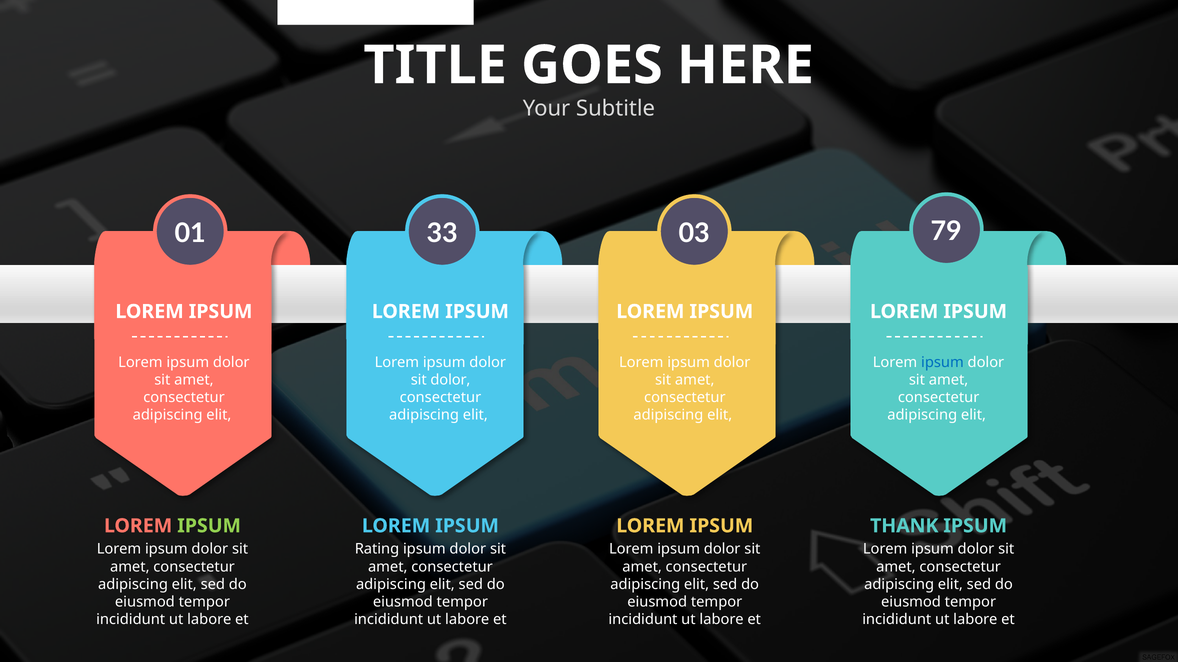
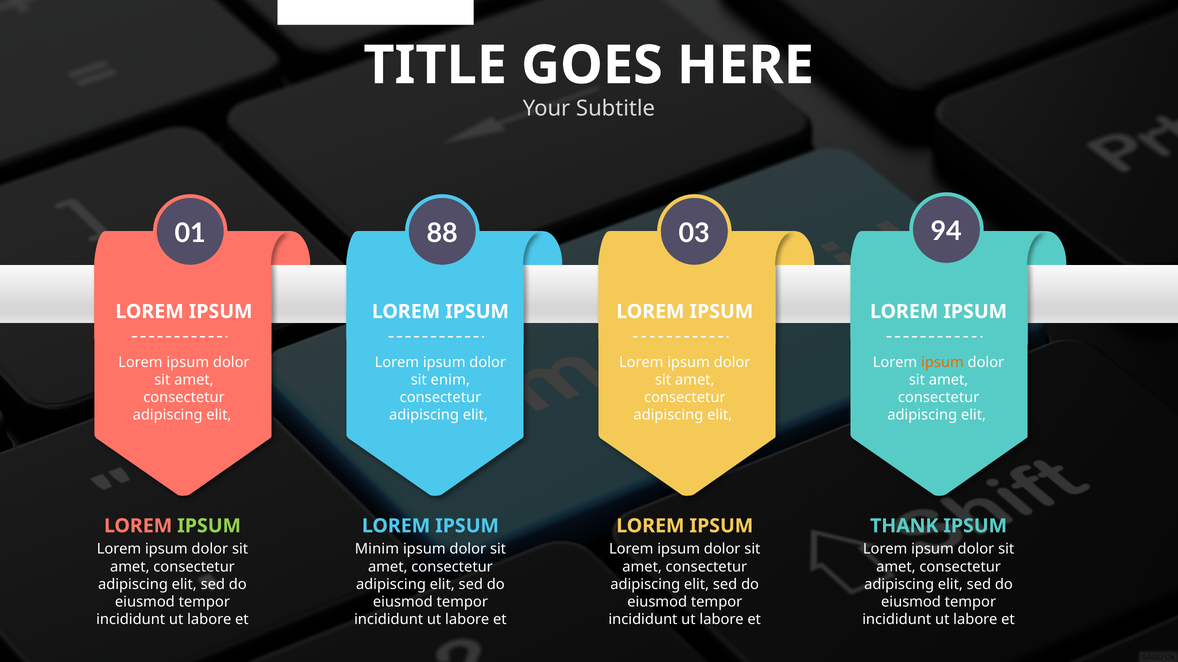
33: 33 -> 88
79: 79 -> 94
ipsum at (942, 363) colour: blue -> orange
sit dolor: dolor -> enim
Rating: Rating -> Minim
